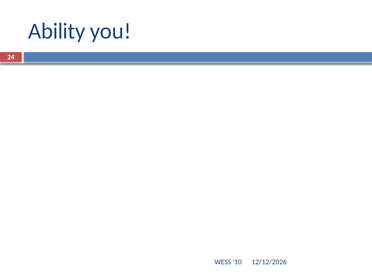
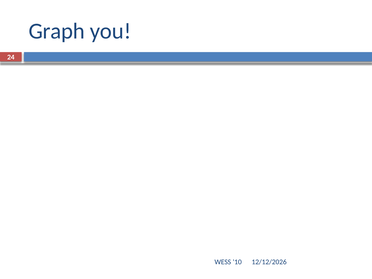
Ability: Ability -> Graph
